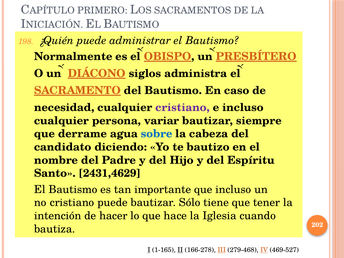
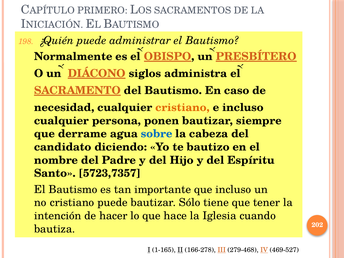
cristiano at (183, 107) colour: purple -> orange
variar: variar -> ponen
2431,4629: 2431,4629 -> 5723,7357
